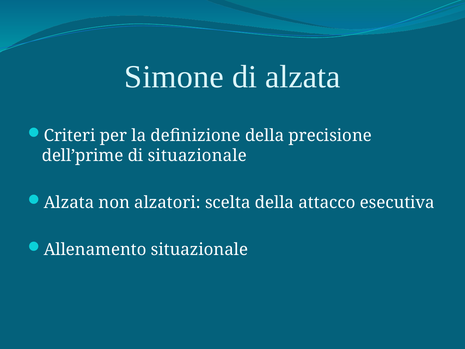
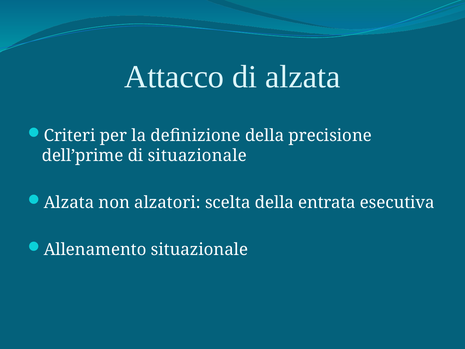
Simone: Simone -> Attacco
attacco: attacco -> entrata
